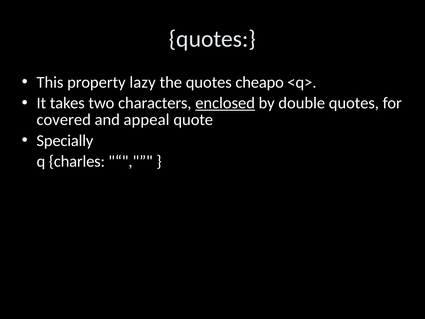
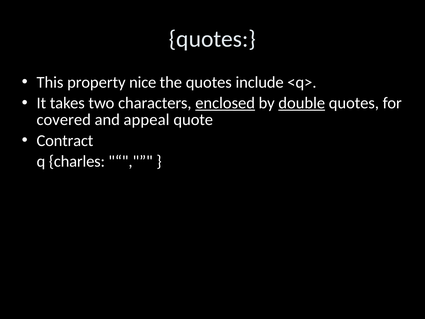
lazy: lazy -> nice
cheapo: cheapo -> include
double underline: none -> present
Specially: Specially -> Contract
